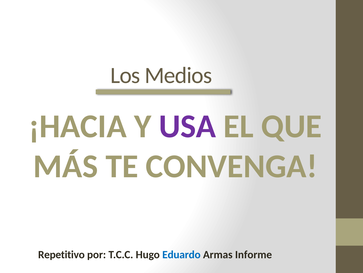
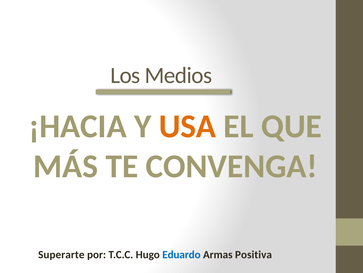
USA colour: purple -> orange
Repetitivo: Repetitivo -> Superarte
Informe: Informe -> Positiva
